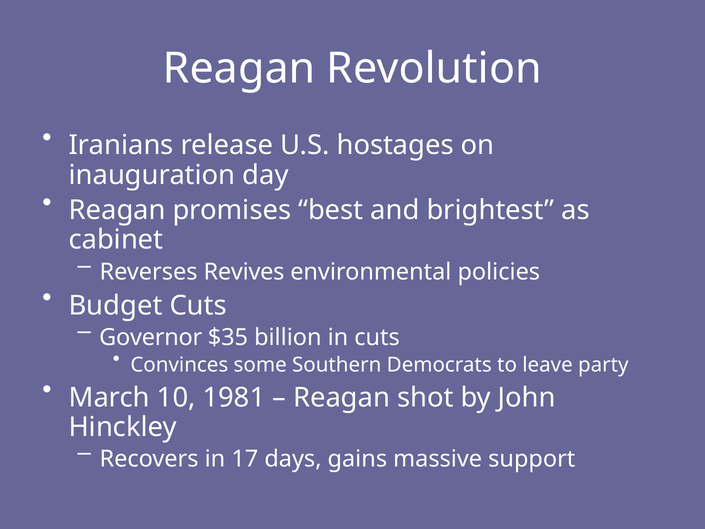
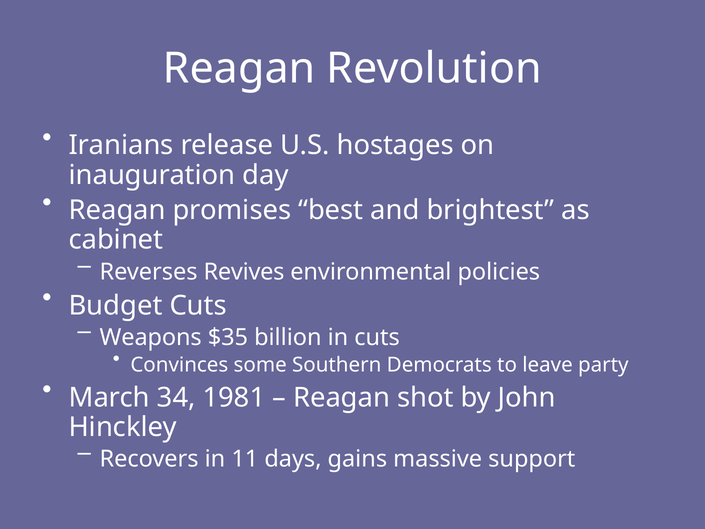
Governor: Governor -> Weapons
10: 10 -> 34
17: 17 -> 11
